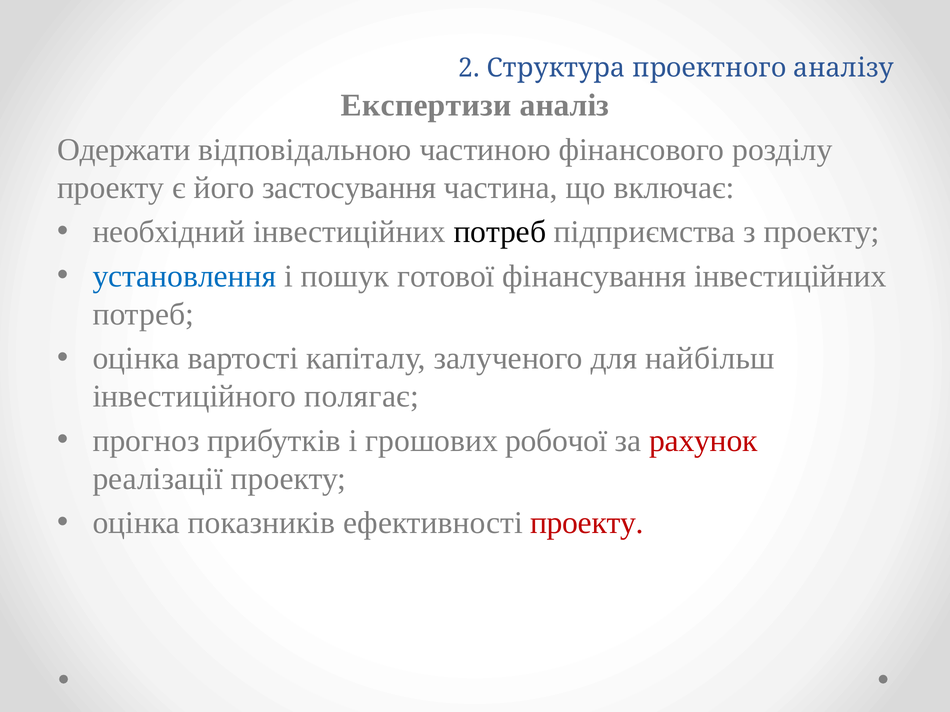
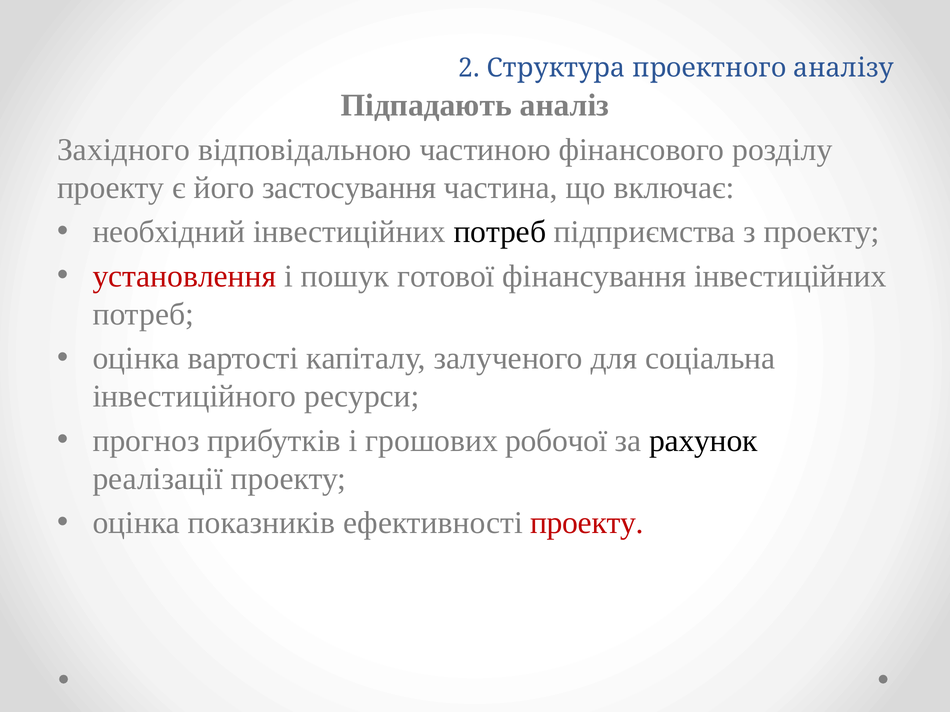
Експертизи: Експертизи -> Підпадають
Одержати: Одержати -> Західного
установлення colour: blue -> red
найбільш: найбільш -> соціальна
полягає: полягає -> ресурси
рахунок colour: red -> black
